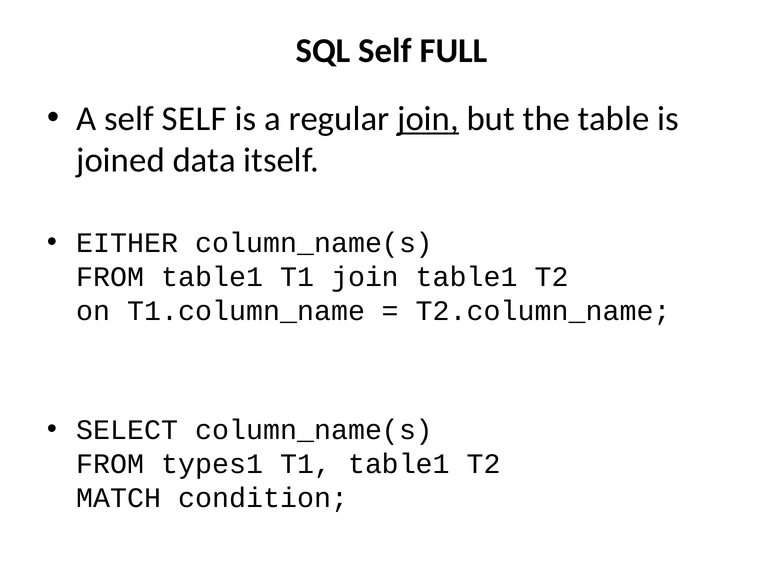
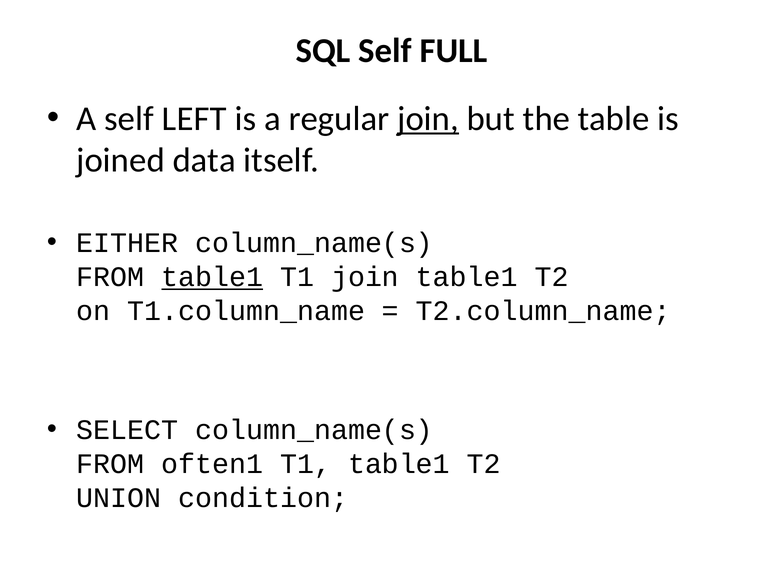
self SELF: SELF -> LEFT
table1 at (212, 277) underline: none -> present
types1: types1 -> often1
MATCH: MATCH -> UNION
